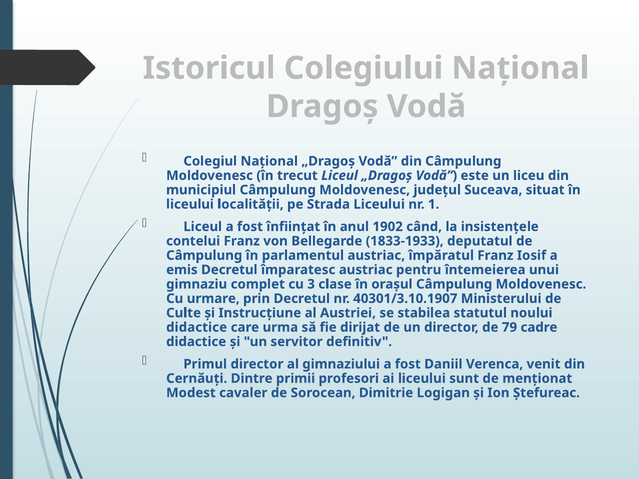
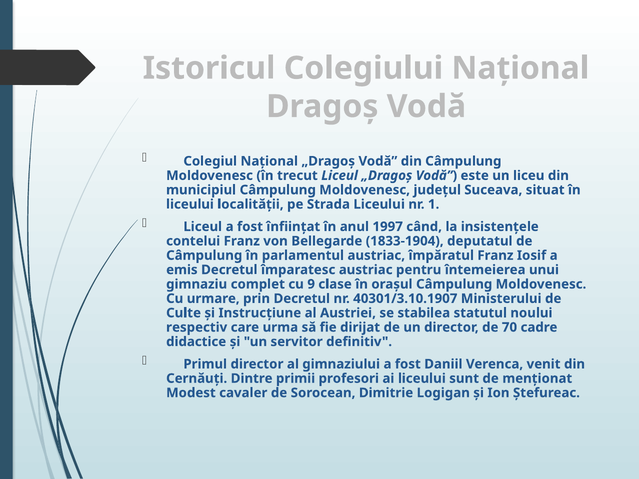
1902: 1902 -> 1997
1833-1933: 1833-1933 -> 1833-1904
3: 3 -> 9
didactice at (197, 327): didactice -> respectiv
79: 79 -> 70
